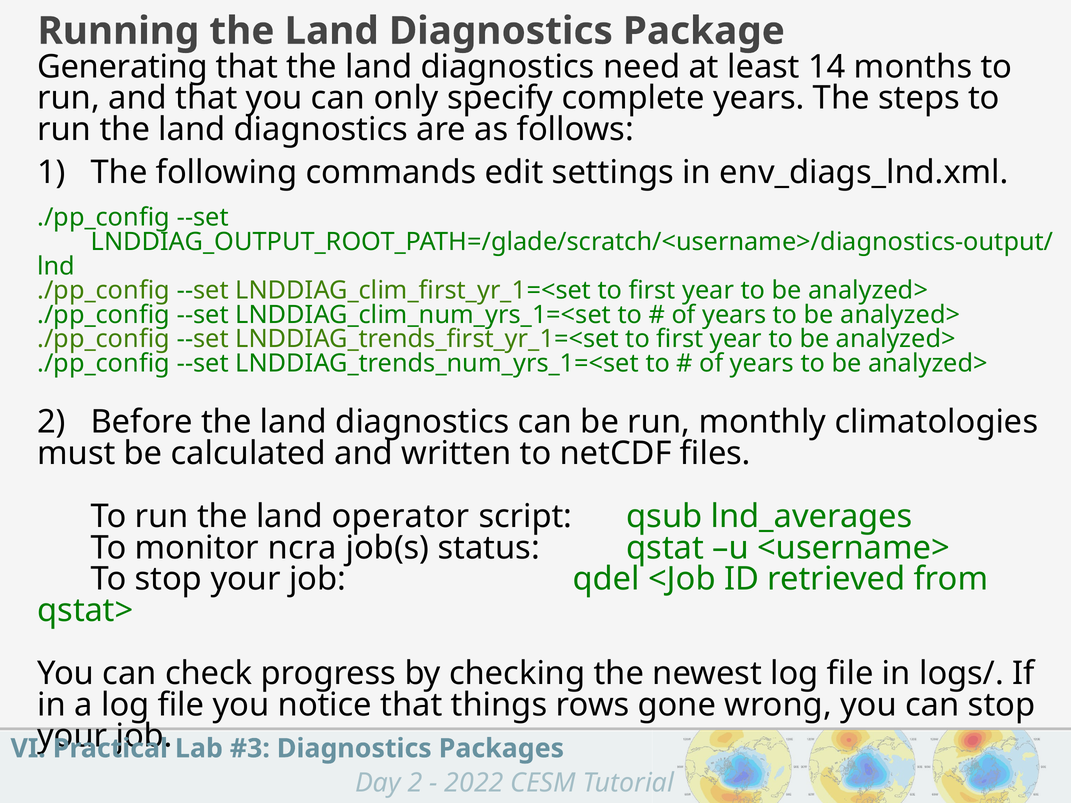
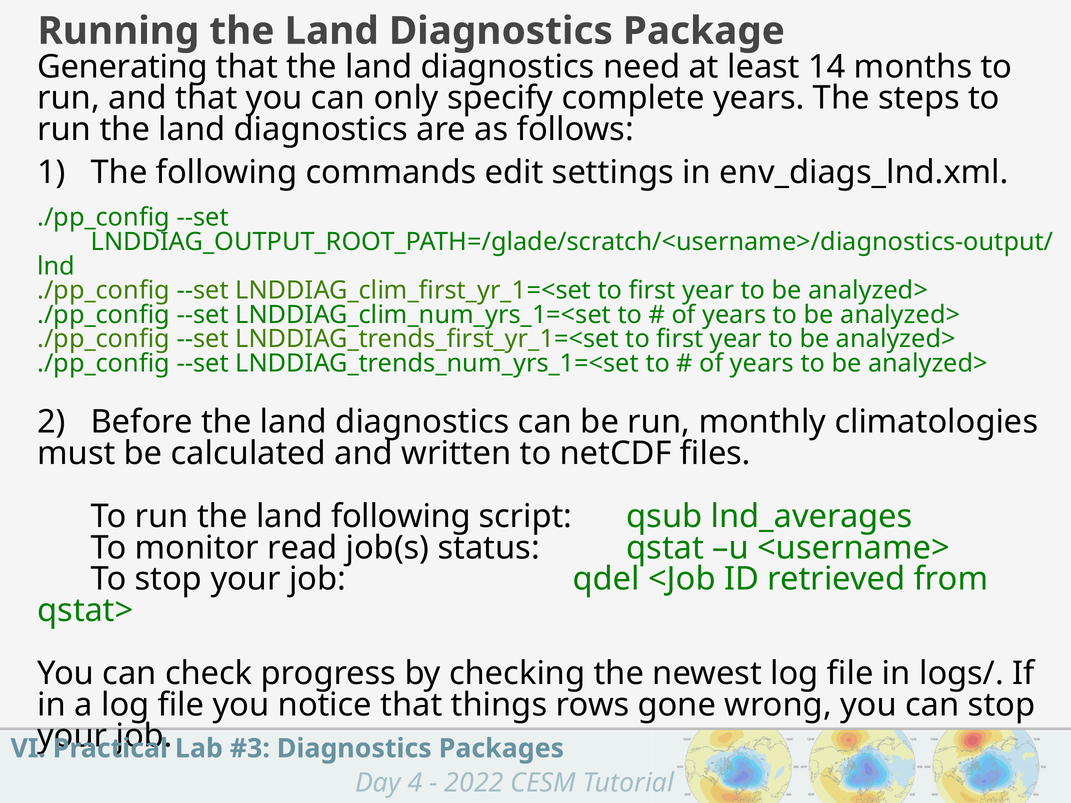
land operator: operator -> following
ncra: ncra -> read
2 at (415, 783): 2 -> 4
